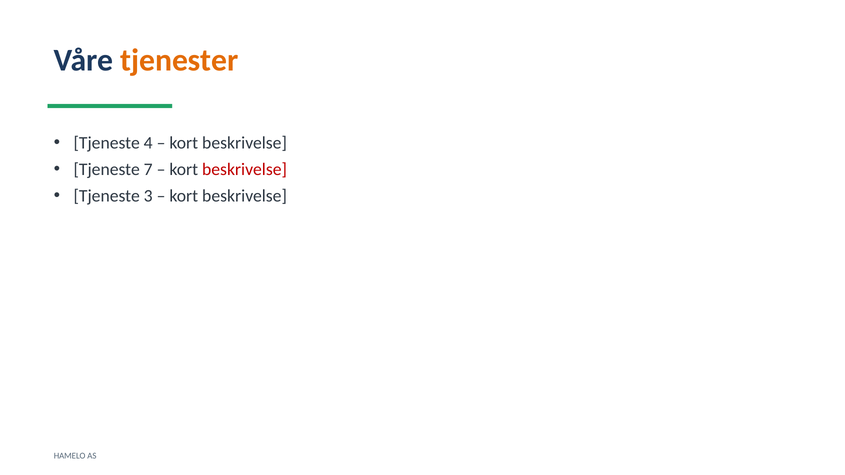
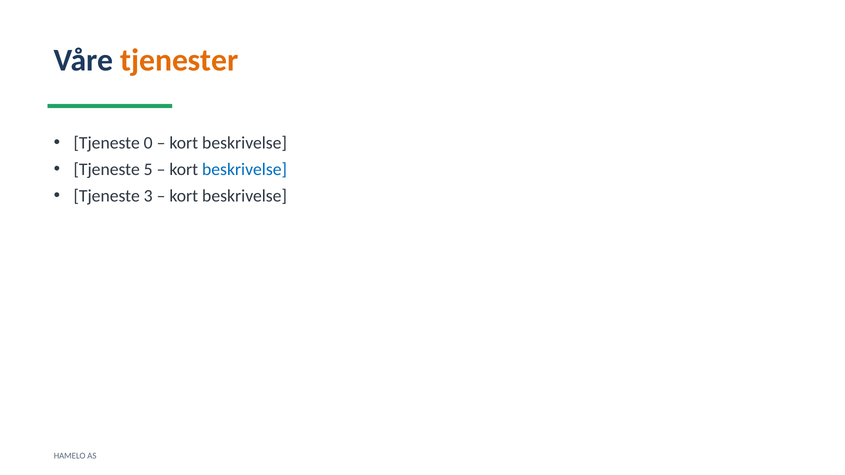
4: 4 -> 0
7: 7 -> 5
beskrivelse at (245, 170) colour: red -> blue
